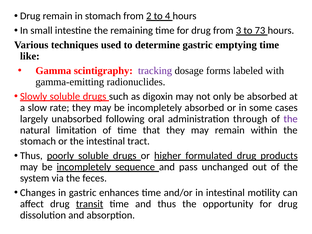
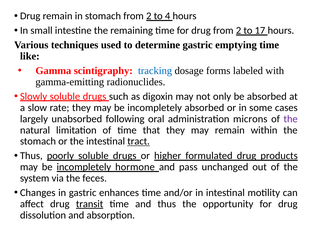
drug from 3: 3 -> 2
73: 73 -> 17
tracking colour: purple -> blue
through: through -> microns
tract underline: none -> present
sequence: sequence -> hormone
